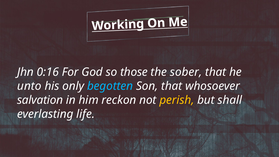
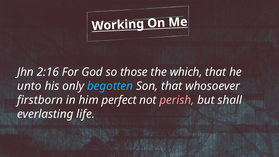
0:16: 0:16 -> 2:16
sober: sober -> which
salvation: salvation -> firstborn
reckon: reckon -> perfect
perish colour: yellow -> pink
